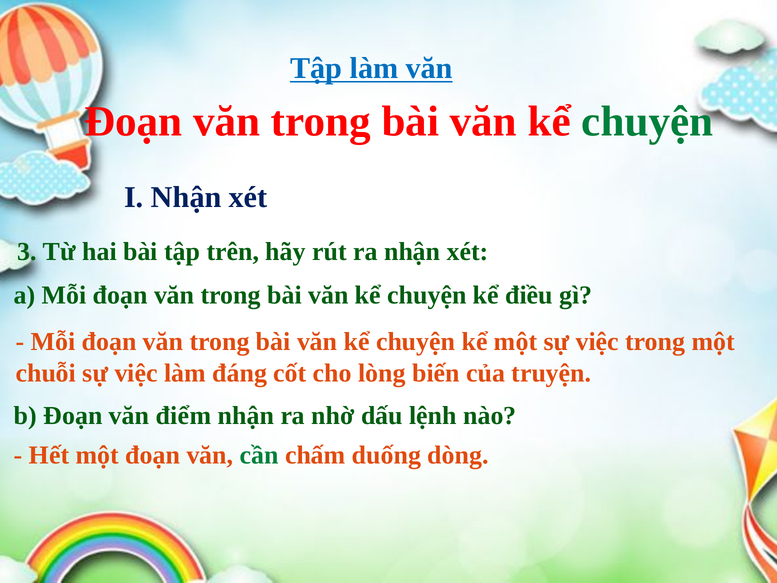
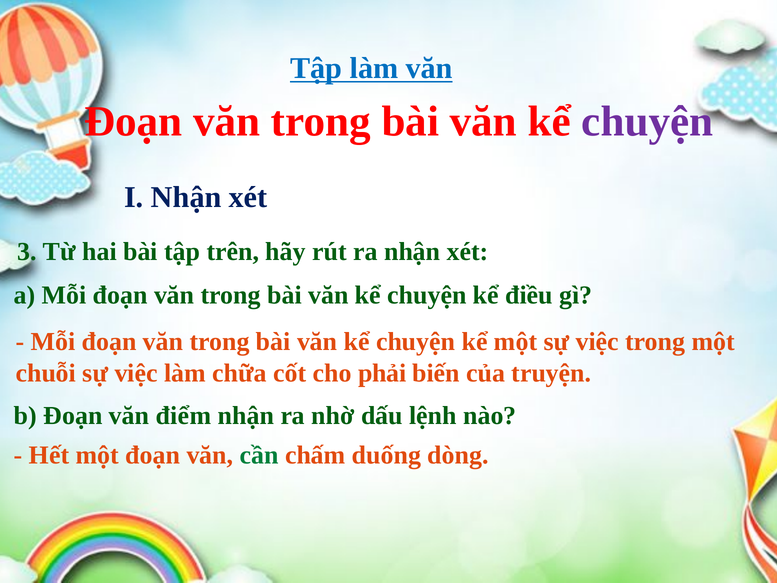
chuyện at (647, 122) colour: green -> purple
đáng: đáng -> chữa
lòng: lòng -> phải
